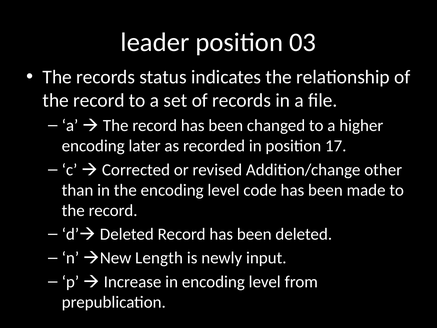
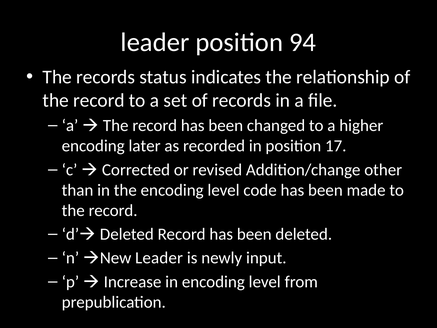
03: 03 -> 94
New Length: Length -> Leader
